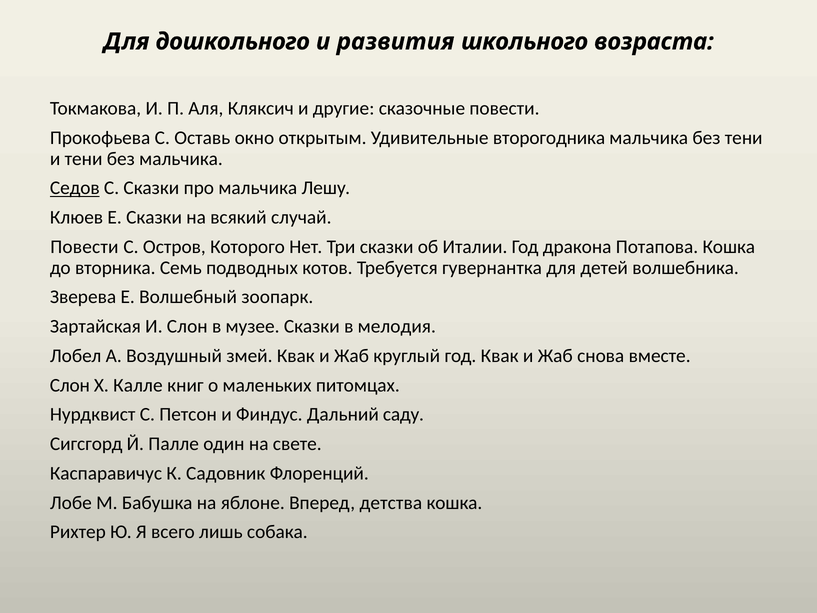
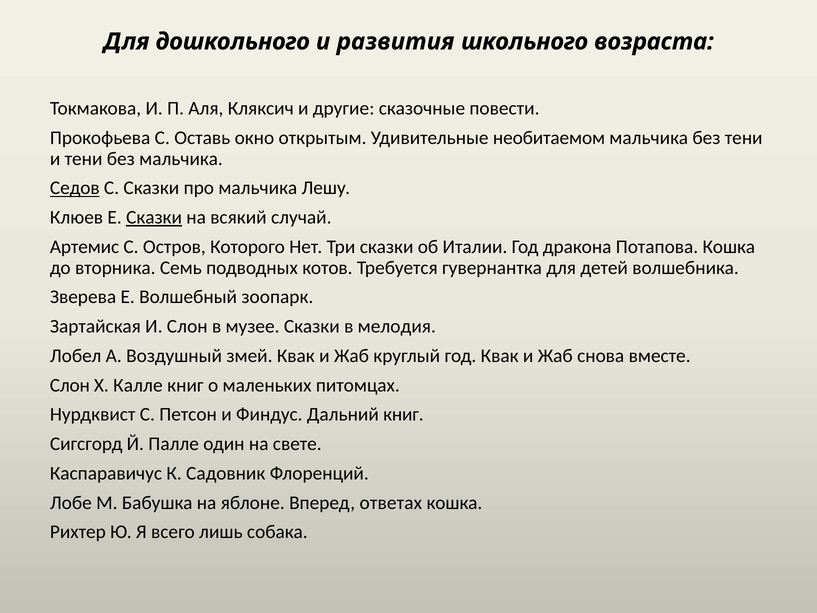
второгодника: второгодника -> необитаемом
Сказки at (154, 217) underline: none -> present
Повести at (84, 247): Повести -> Артемис
Дальний саду: саду -> книг
детства: детства -> ответах
